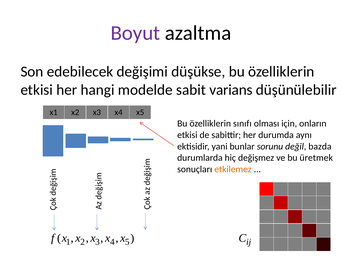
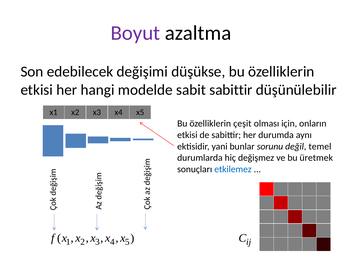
sabit varians: varians -> sabittir
sınıfı: sınıfı -> çeşit
bazda: bazda -> temel
etkilemez colour: orange -> blue
